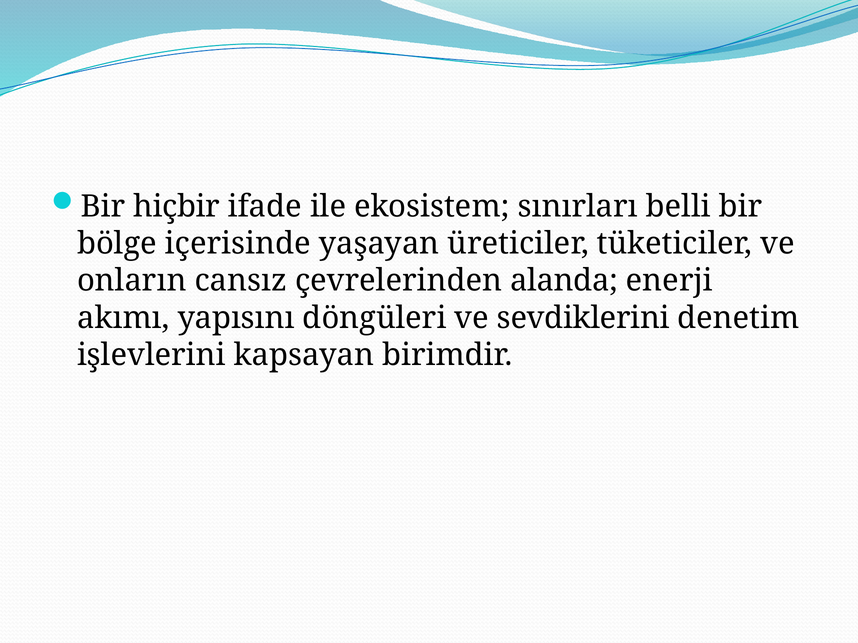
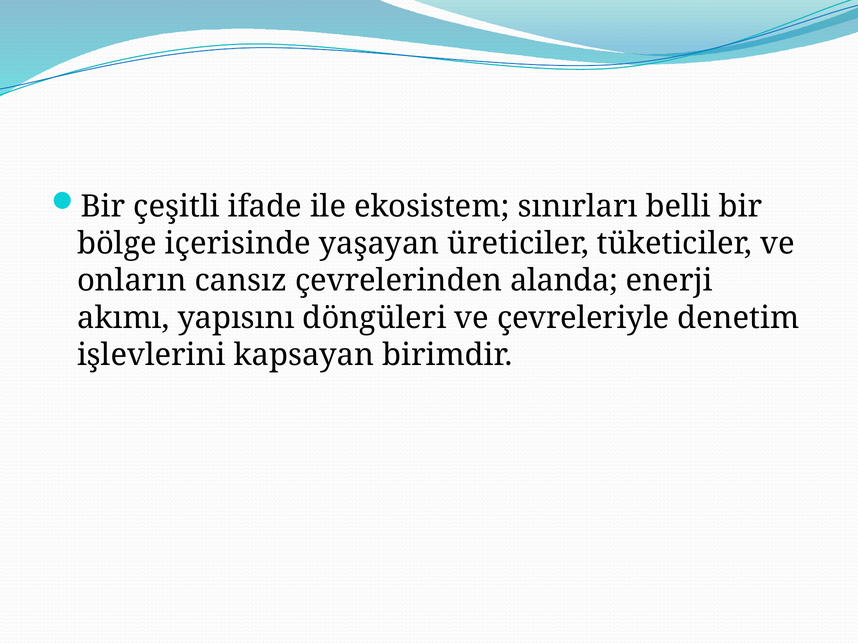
hiçbir: hiçbir -> çeşitli
sevdiklerini: sevdiklerini -> çevreleriyle
